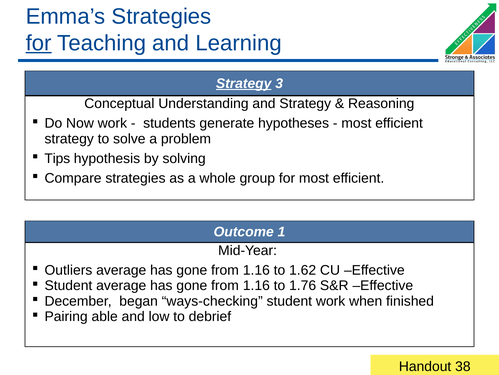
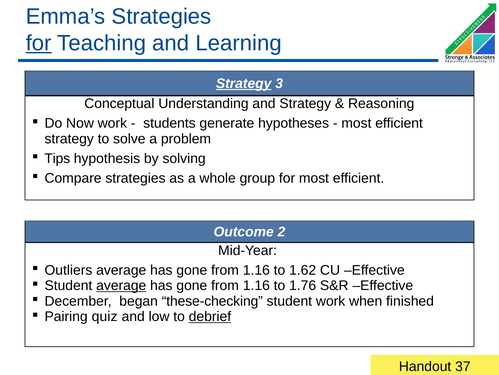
1: 1 -> 2
average at (121, 285) underline: none -> present
ways-checking: ways-checking -> these-checking
able: able -> quiz
debrief underline: none -> present
38: 38 -> 37
